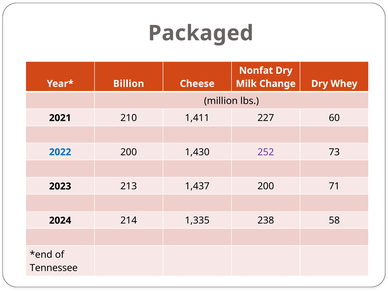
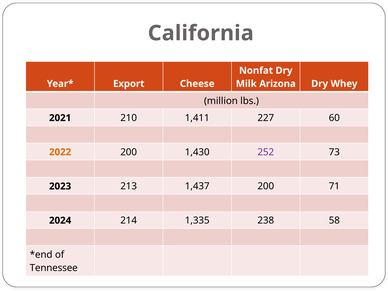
Packaged: Packaged -> California
Billion: Billion -> Export
Change: Change -> Arizona
2022 colour: blue -> orange
